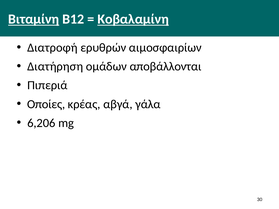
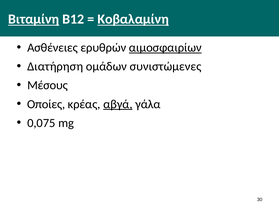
Διατροφή: Διατροφή -> Ασθένειες
αιμοσφαιρίων underline: none -> present
αποβάλλονται: αποβάλλονται -> συνιστώμενες
Πιπεριά: Πιπεριά -> Μέσους
αβγά underline: none -> present
6,206: 6,206 -> 0,075
